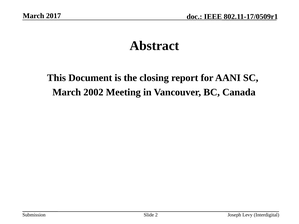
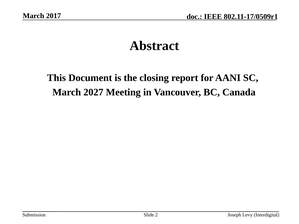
2073: 2073 -> 2018
2002: 2002 -> 2027
